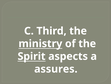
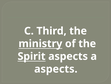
assures at (56, 68): assures -> aspects
